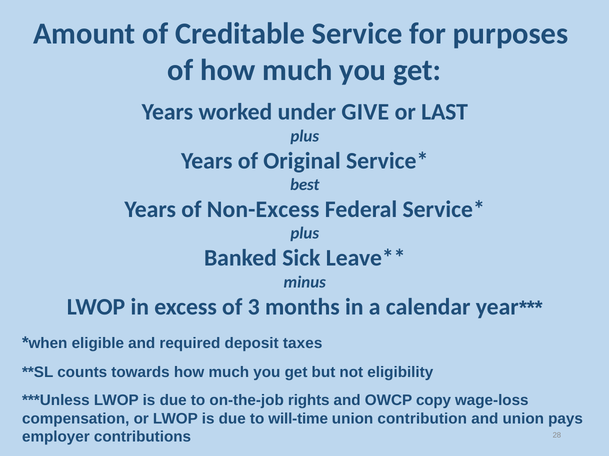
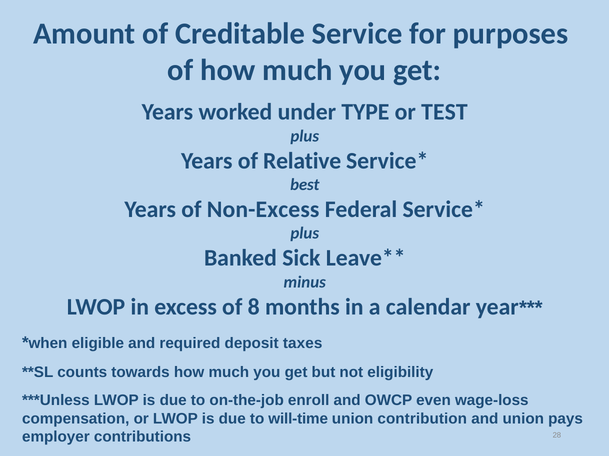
GIVE: GIVE -> TYPE
LAST: LAST -> TEST
Original: Original -> Relative
3: 3 -> 8
rights: rights -> enroll
copy: copy -> even
